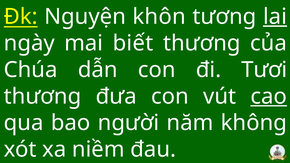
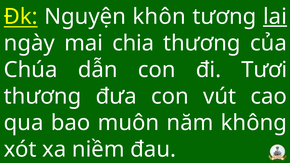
biết: biết -> chia
cao underline: present -> none
người: người -> muôn
